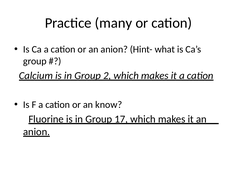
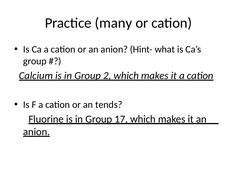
know: know -> tends
